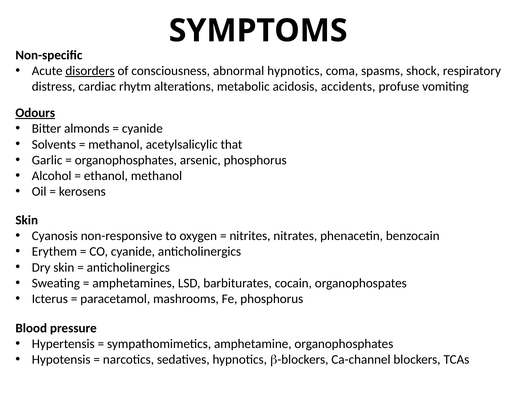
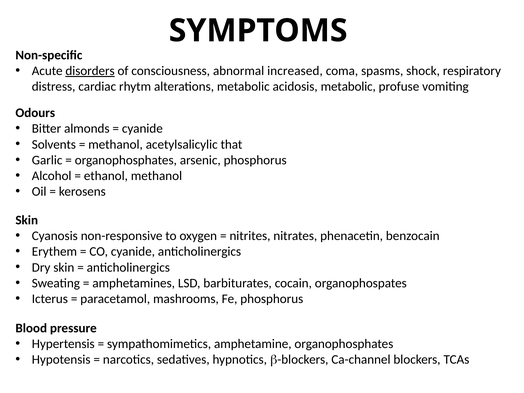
abnormal hypnotics: hypnotics -> increased
acidosis accidents: accidents -> metabolic
Odours underline: present -> none
